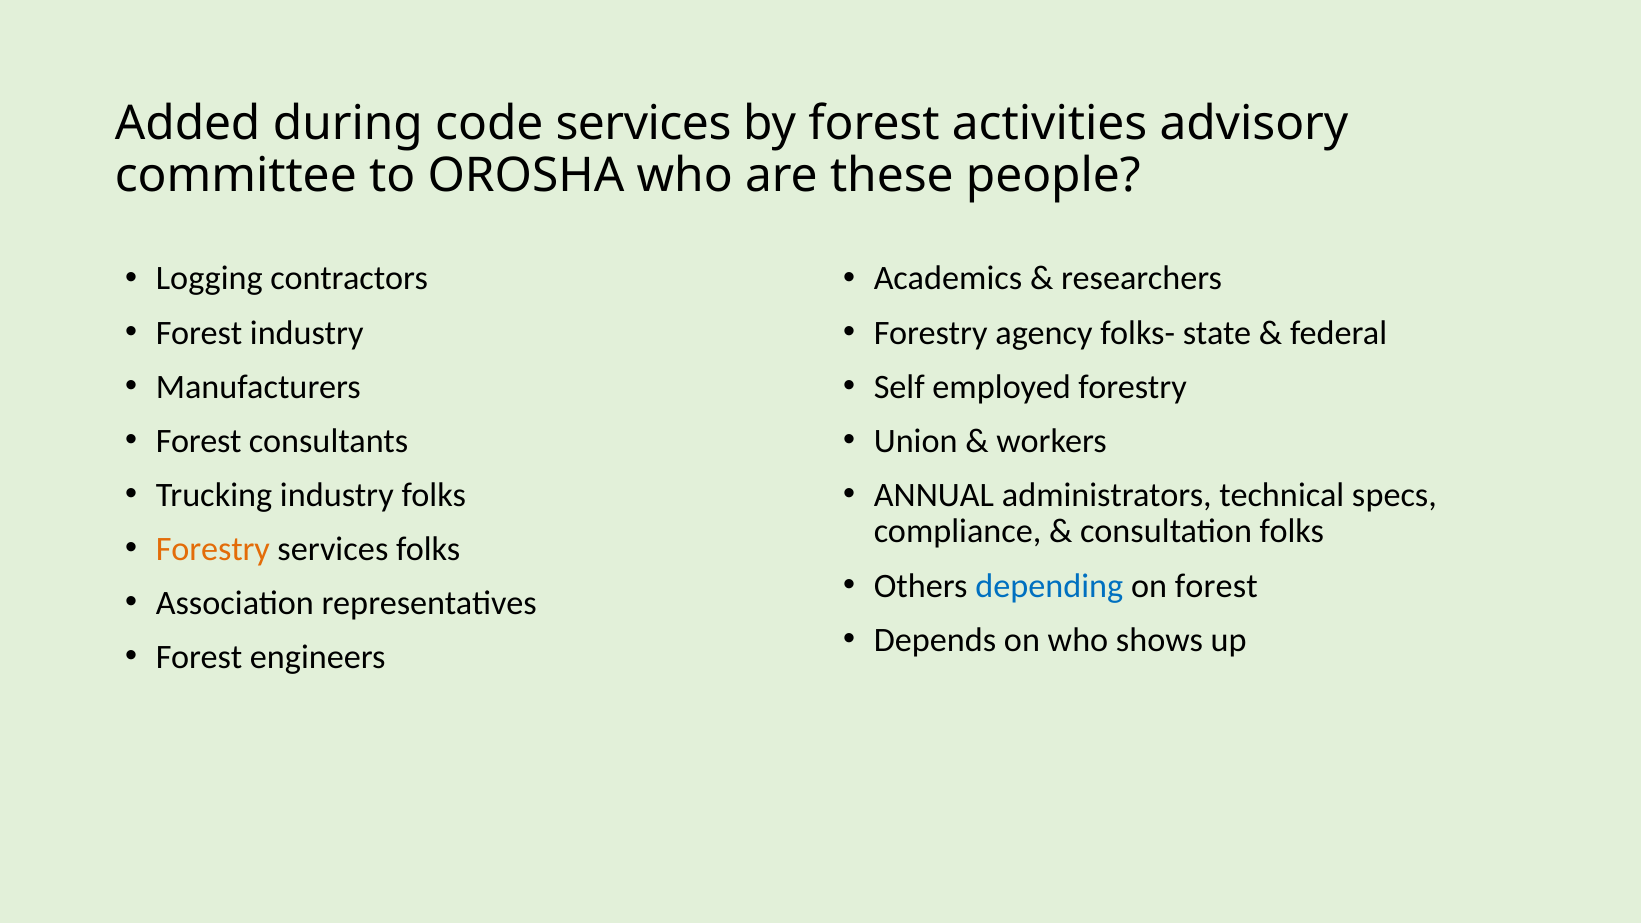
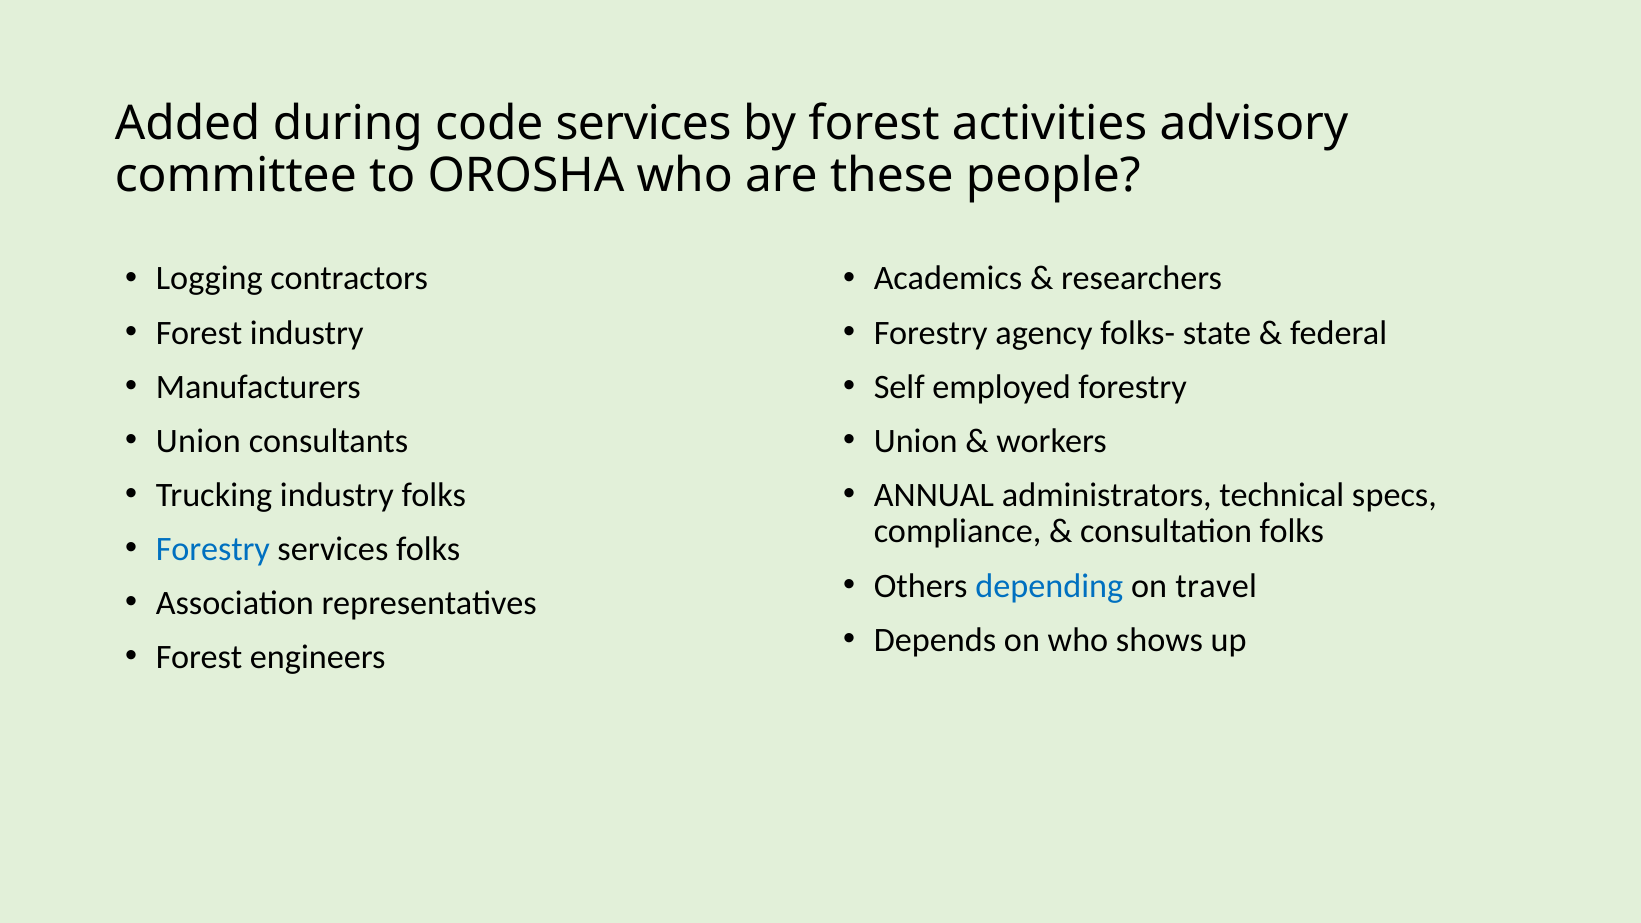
Forest at (199, 441): Forest -> Union
Forestry at (213, 549) colour: orange -> blue
on forest: forest -> travel
